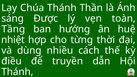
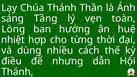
Được: Được -> Tầng
Tầng: Tầng -> Lòng
truyền: truyền -> nhưng
